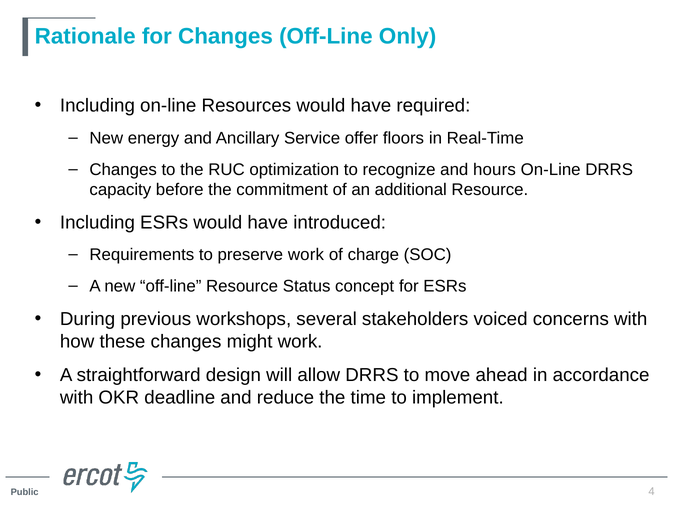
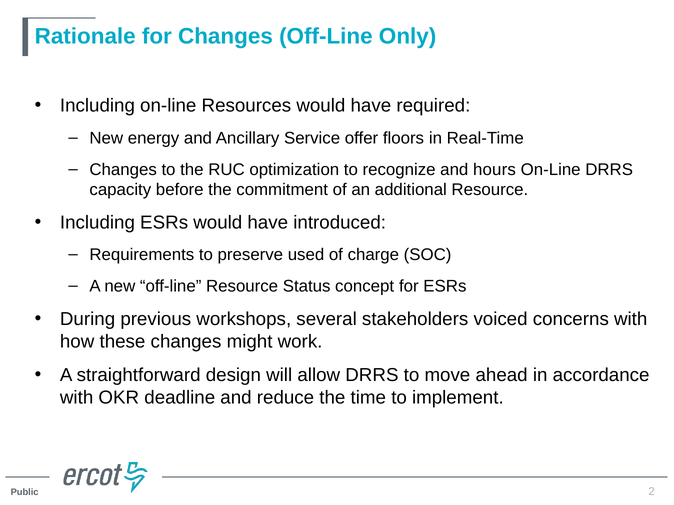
preserve work: work -> used
4: 4 -> 2
